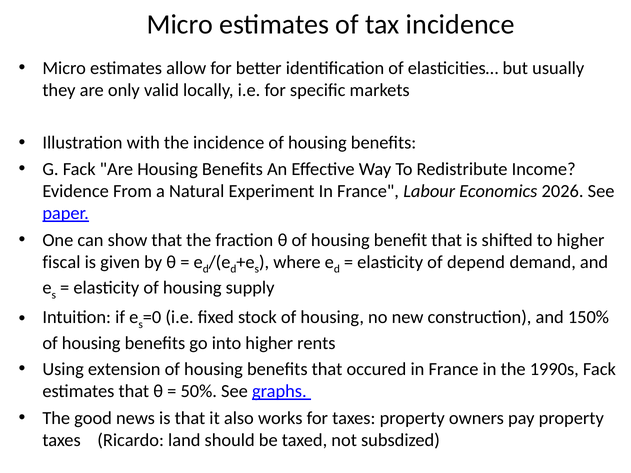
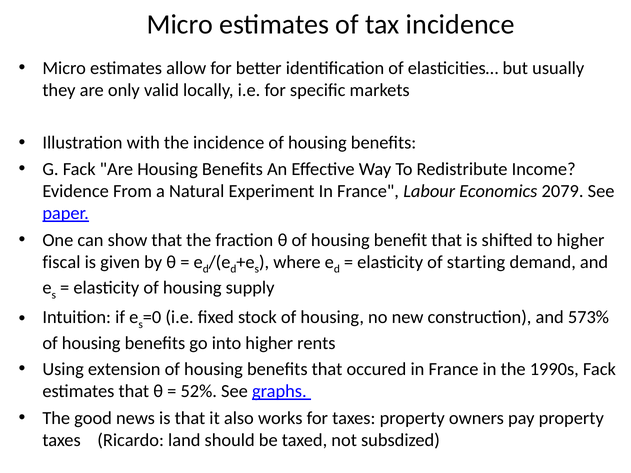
2026: 2026 -> 2079
depend: depend -> starting
150%: 150% -> 573%
50%: 50% -> 52%
